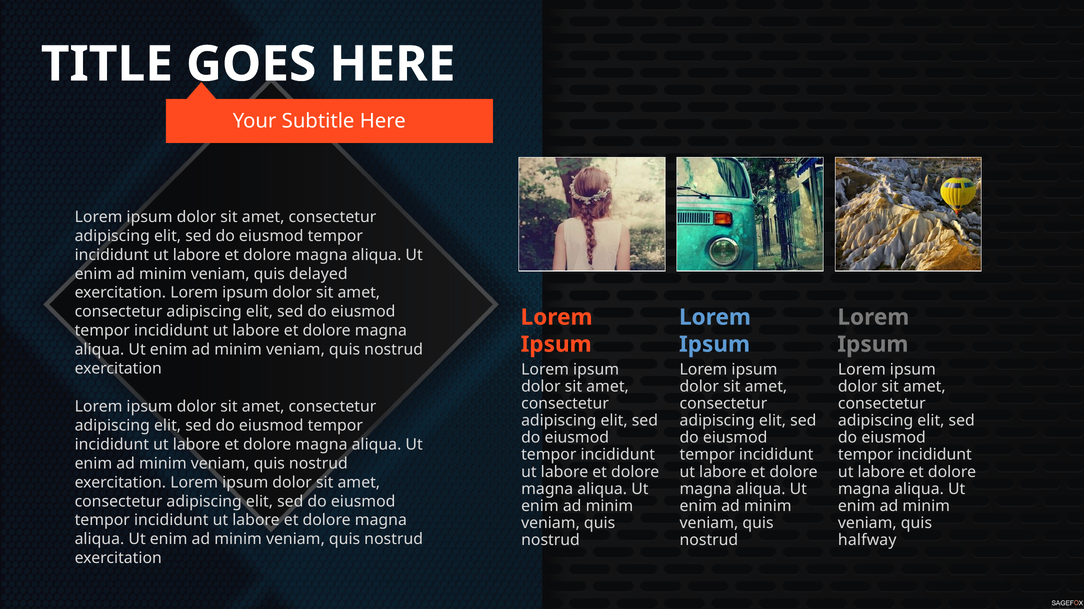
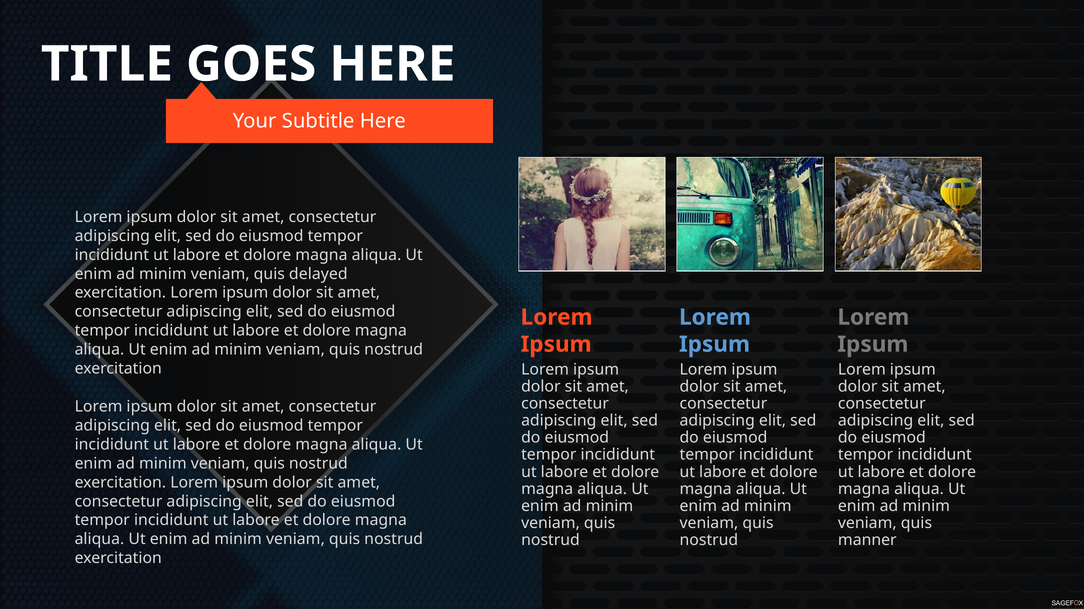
halfway: halfway -> manner
